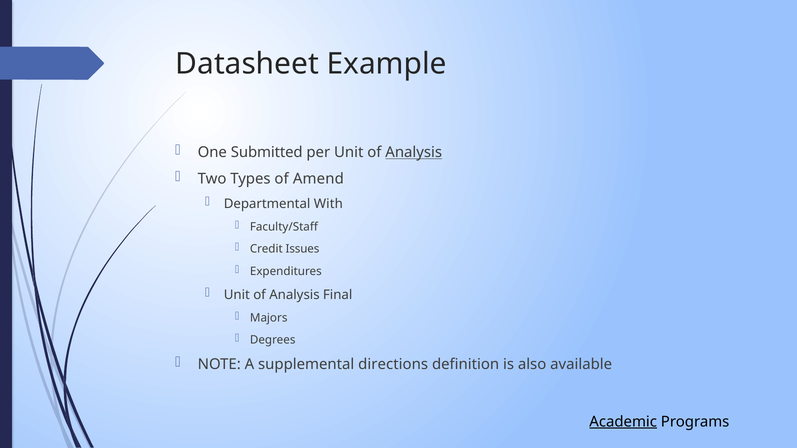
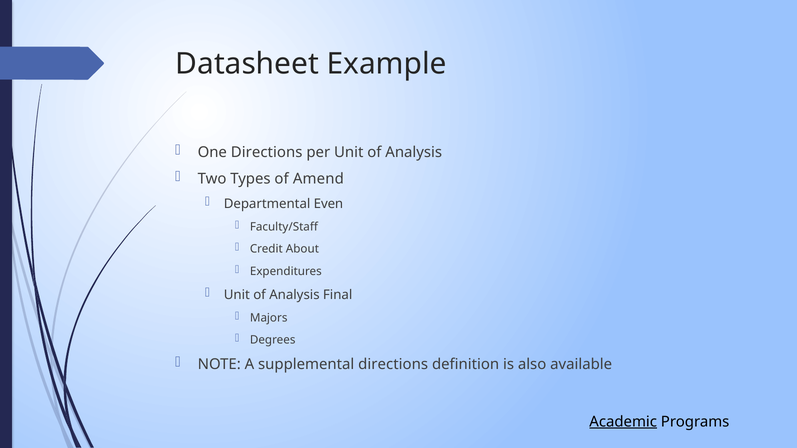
One Submitted: Submitted -> Directions
Analysis at (414, 152) underline: present -> none
With: With -> Even
Issues: Issues -> About
